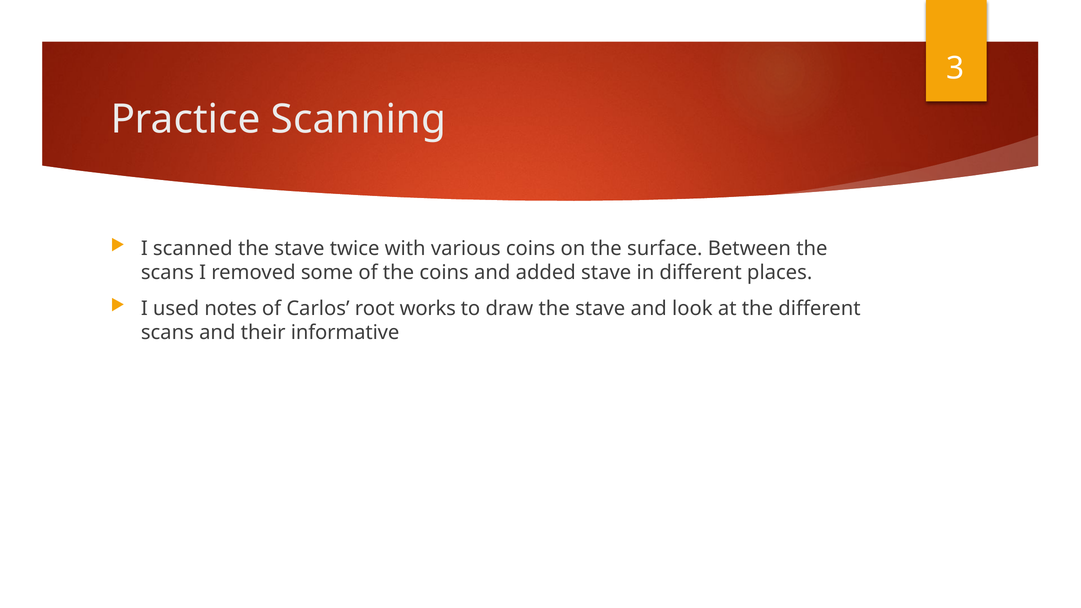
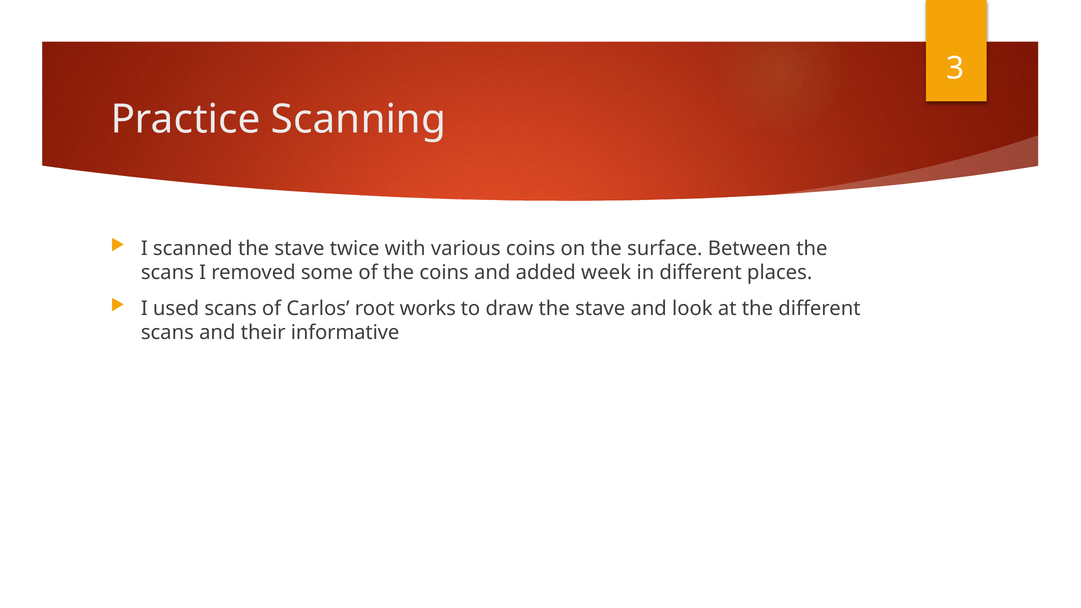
added stave: stave -> week
used notes: notes -> scans
